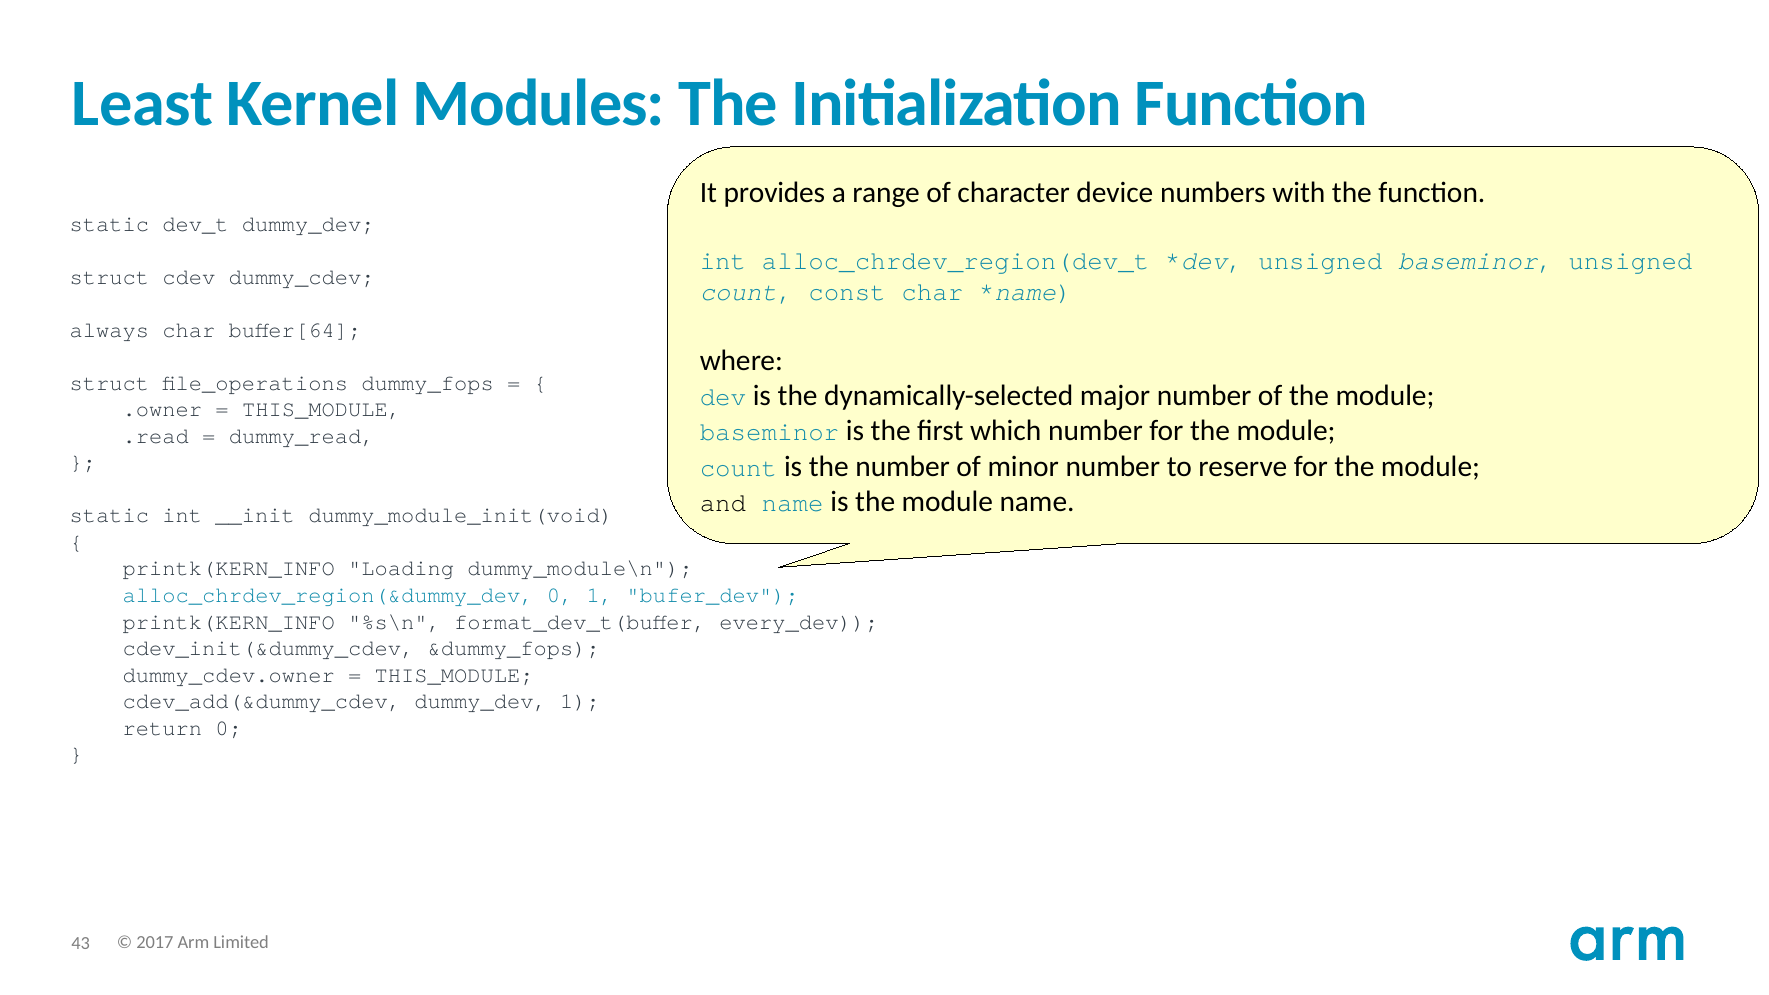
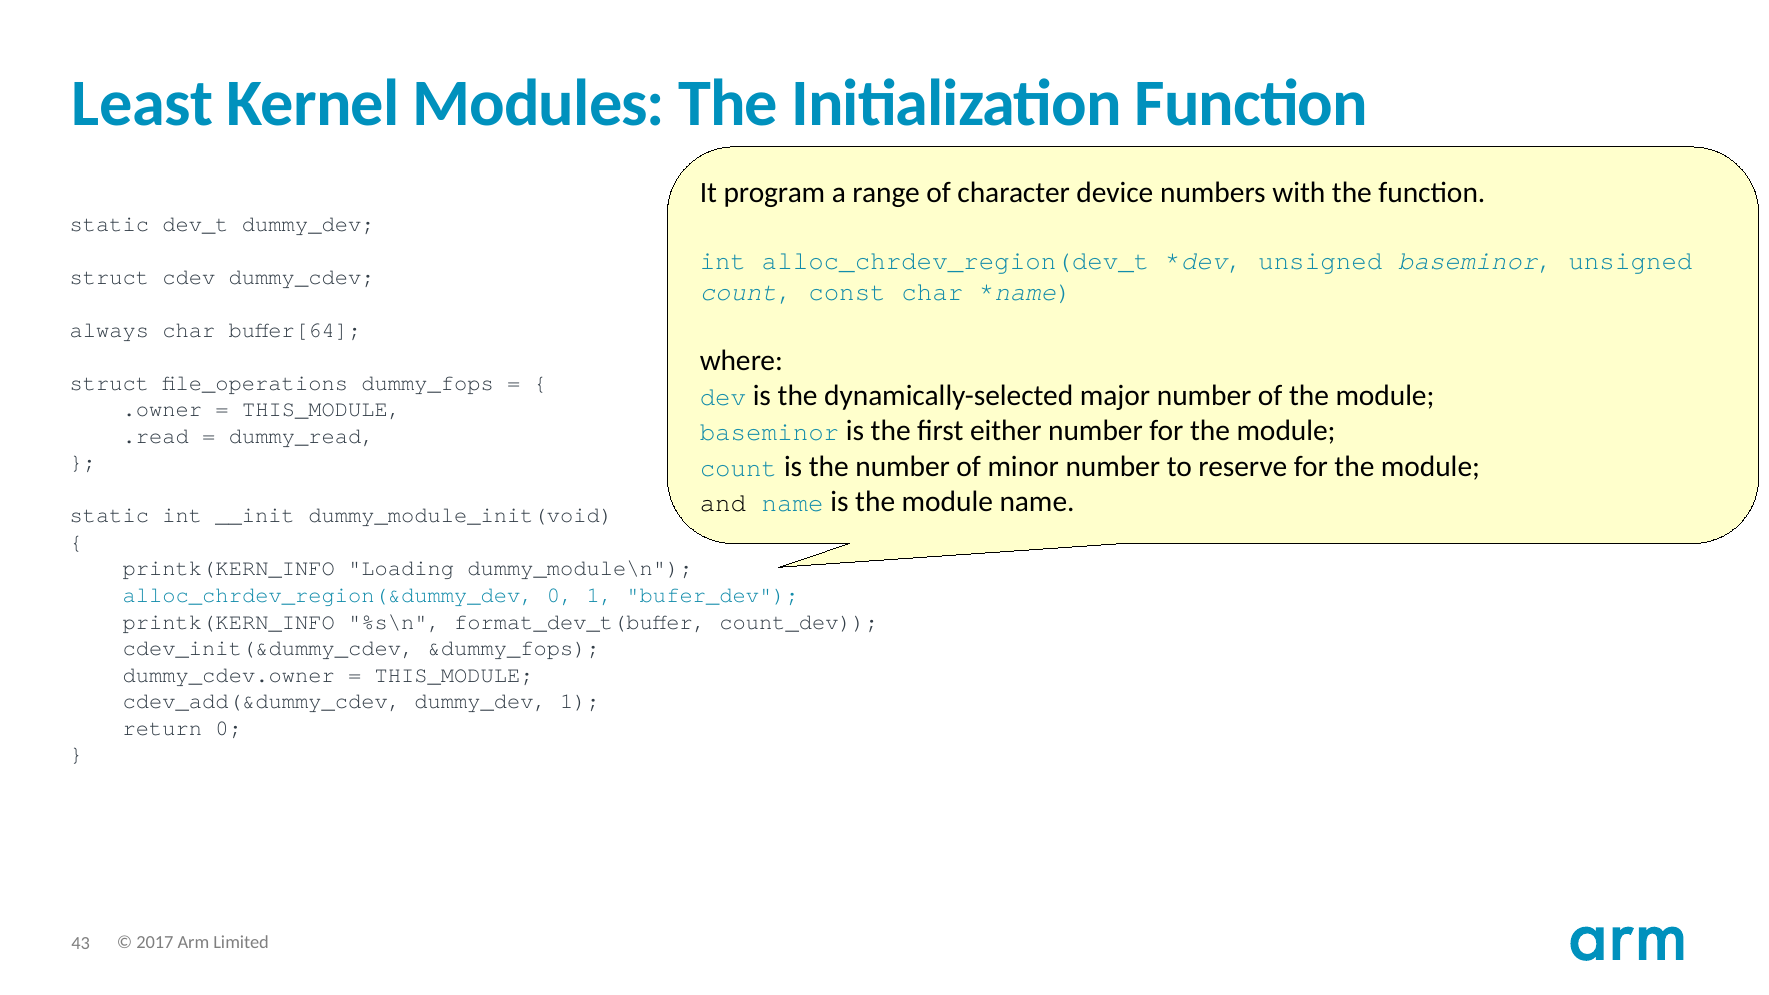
provides: provides -> program
which: which -> either
every_dev: every_dev -> count_dev
